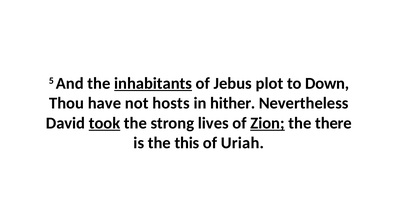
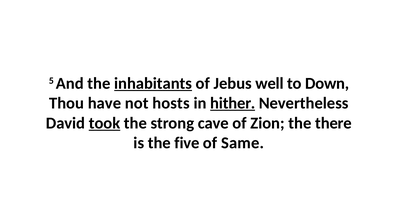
plot: plot -> well
hither underline: none -> present
lives: lives -> cave
Zion underline: present -> none
this: this -> five
Uriah: Uriah -> Same
